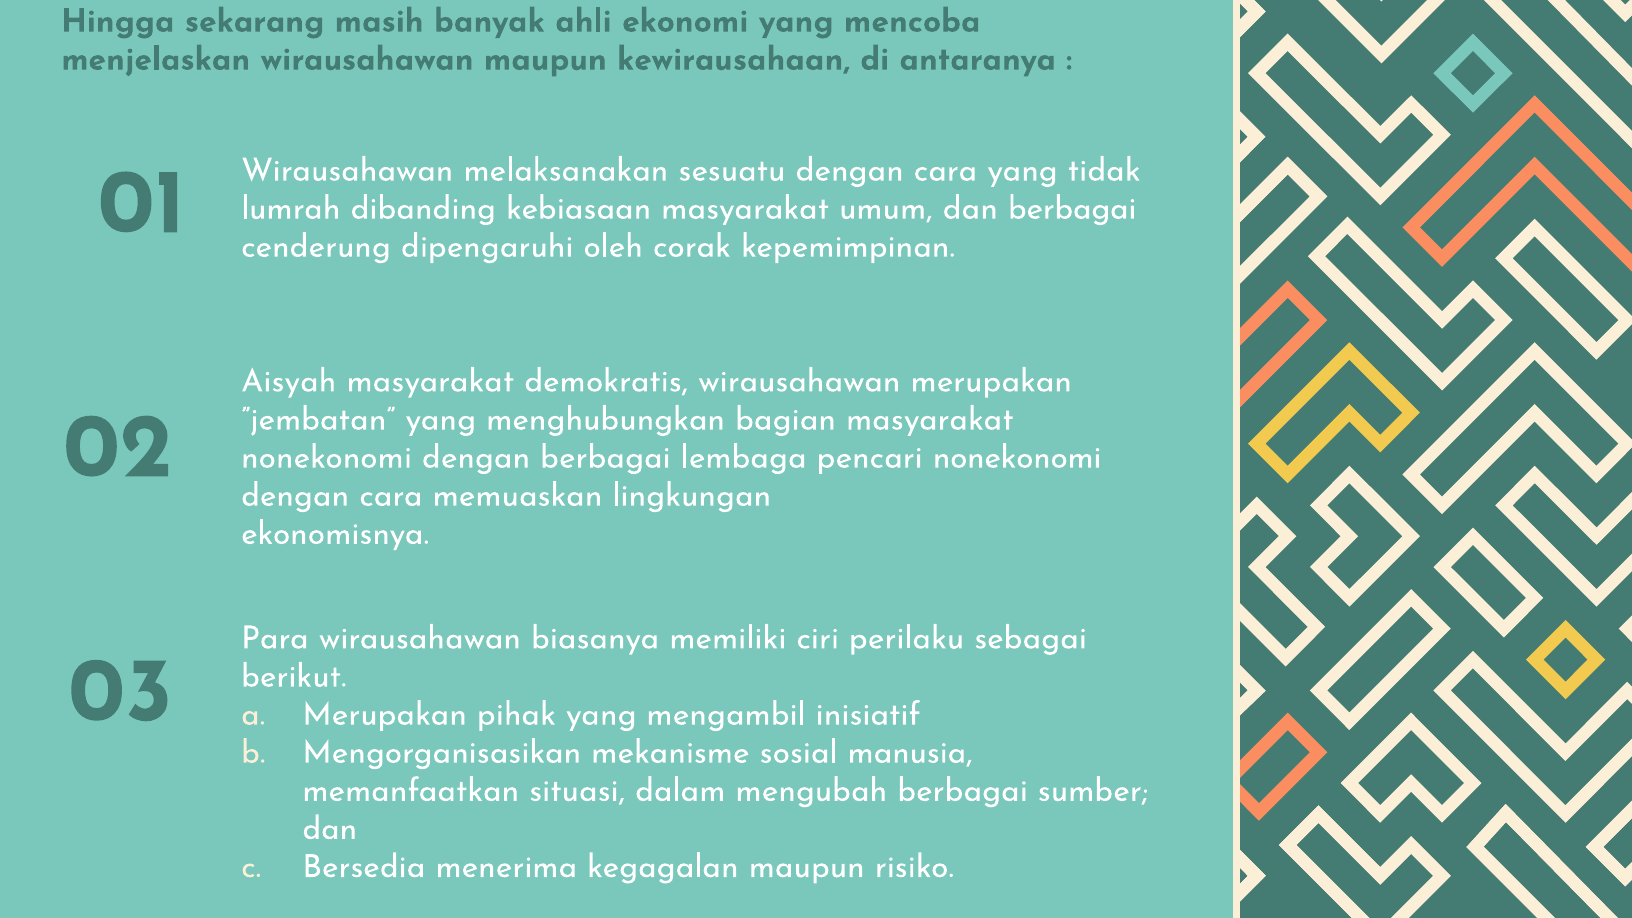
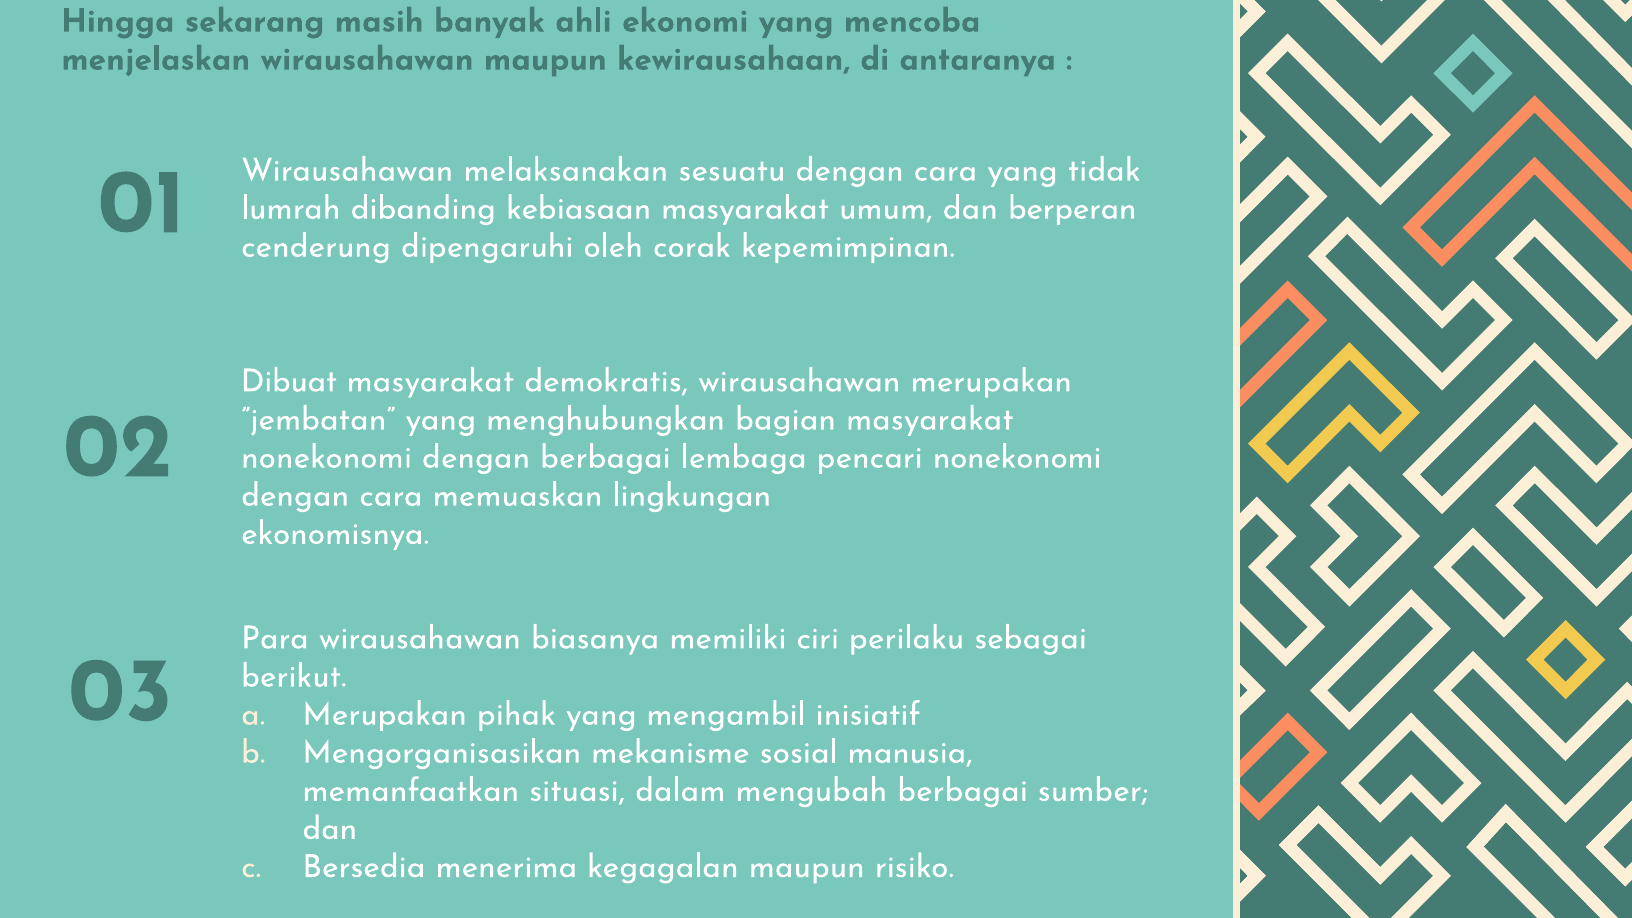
dan berbagai: berbagai -> berperan
Aisyah: Aisyah -> Dibuat
